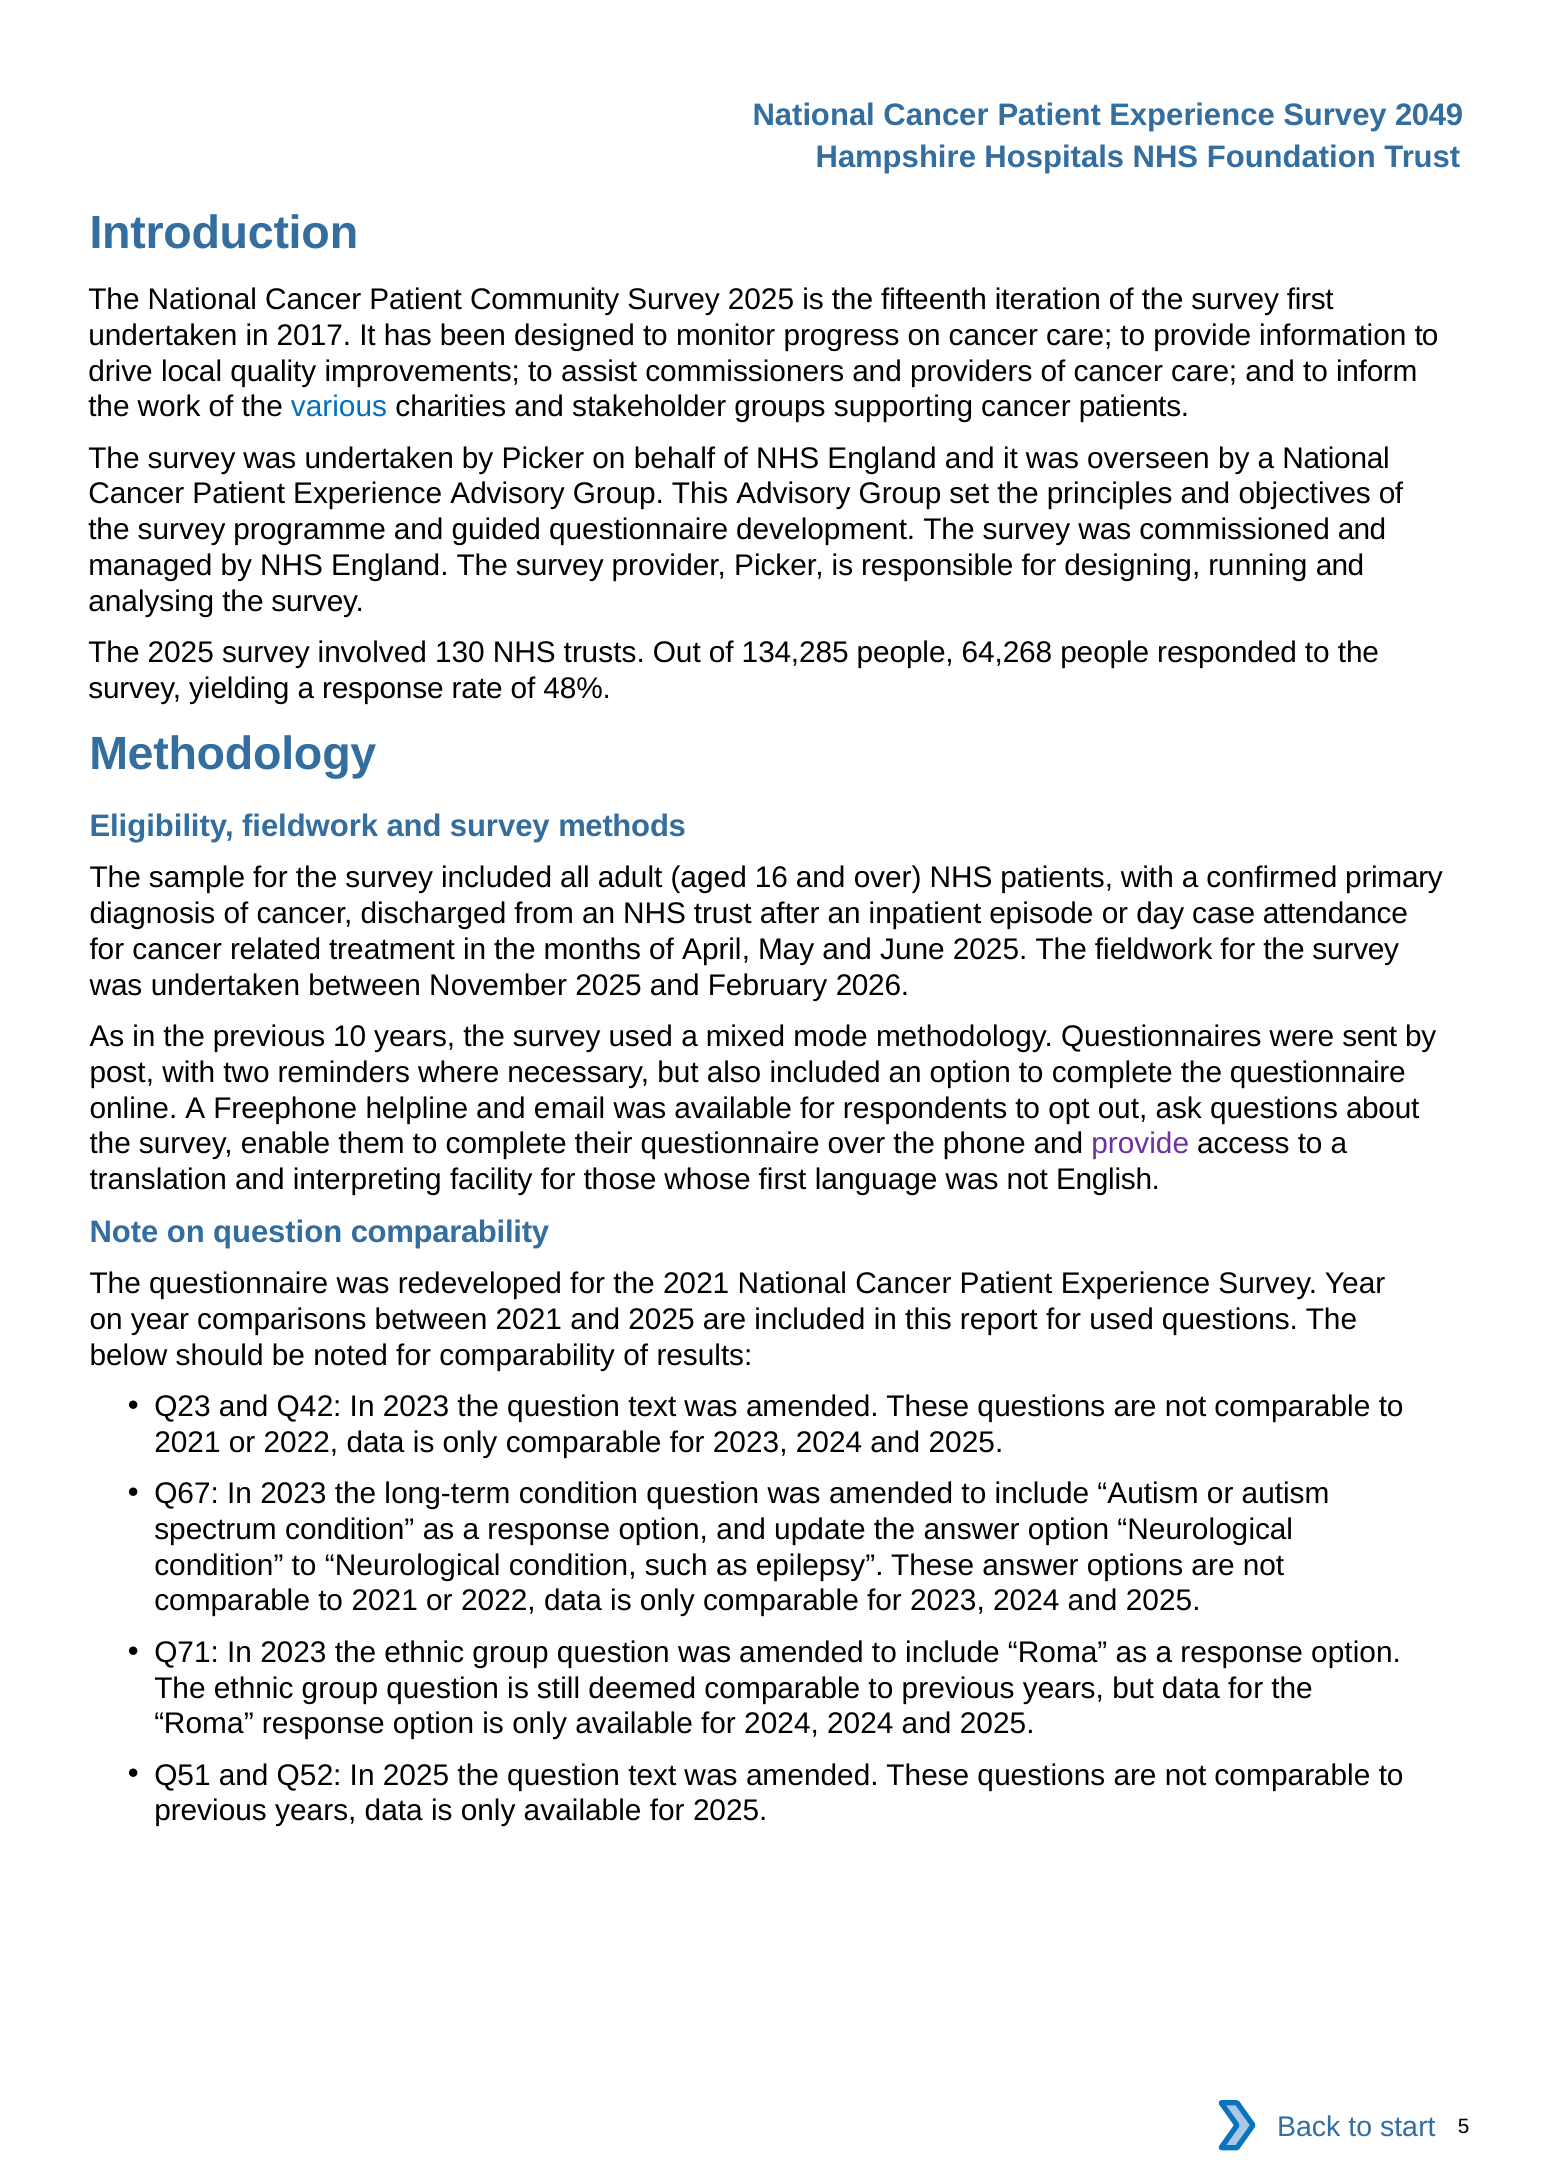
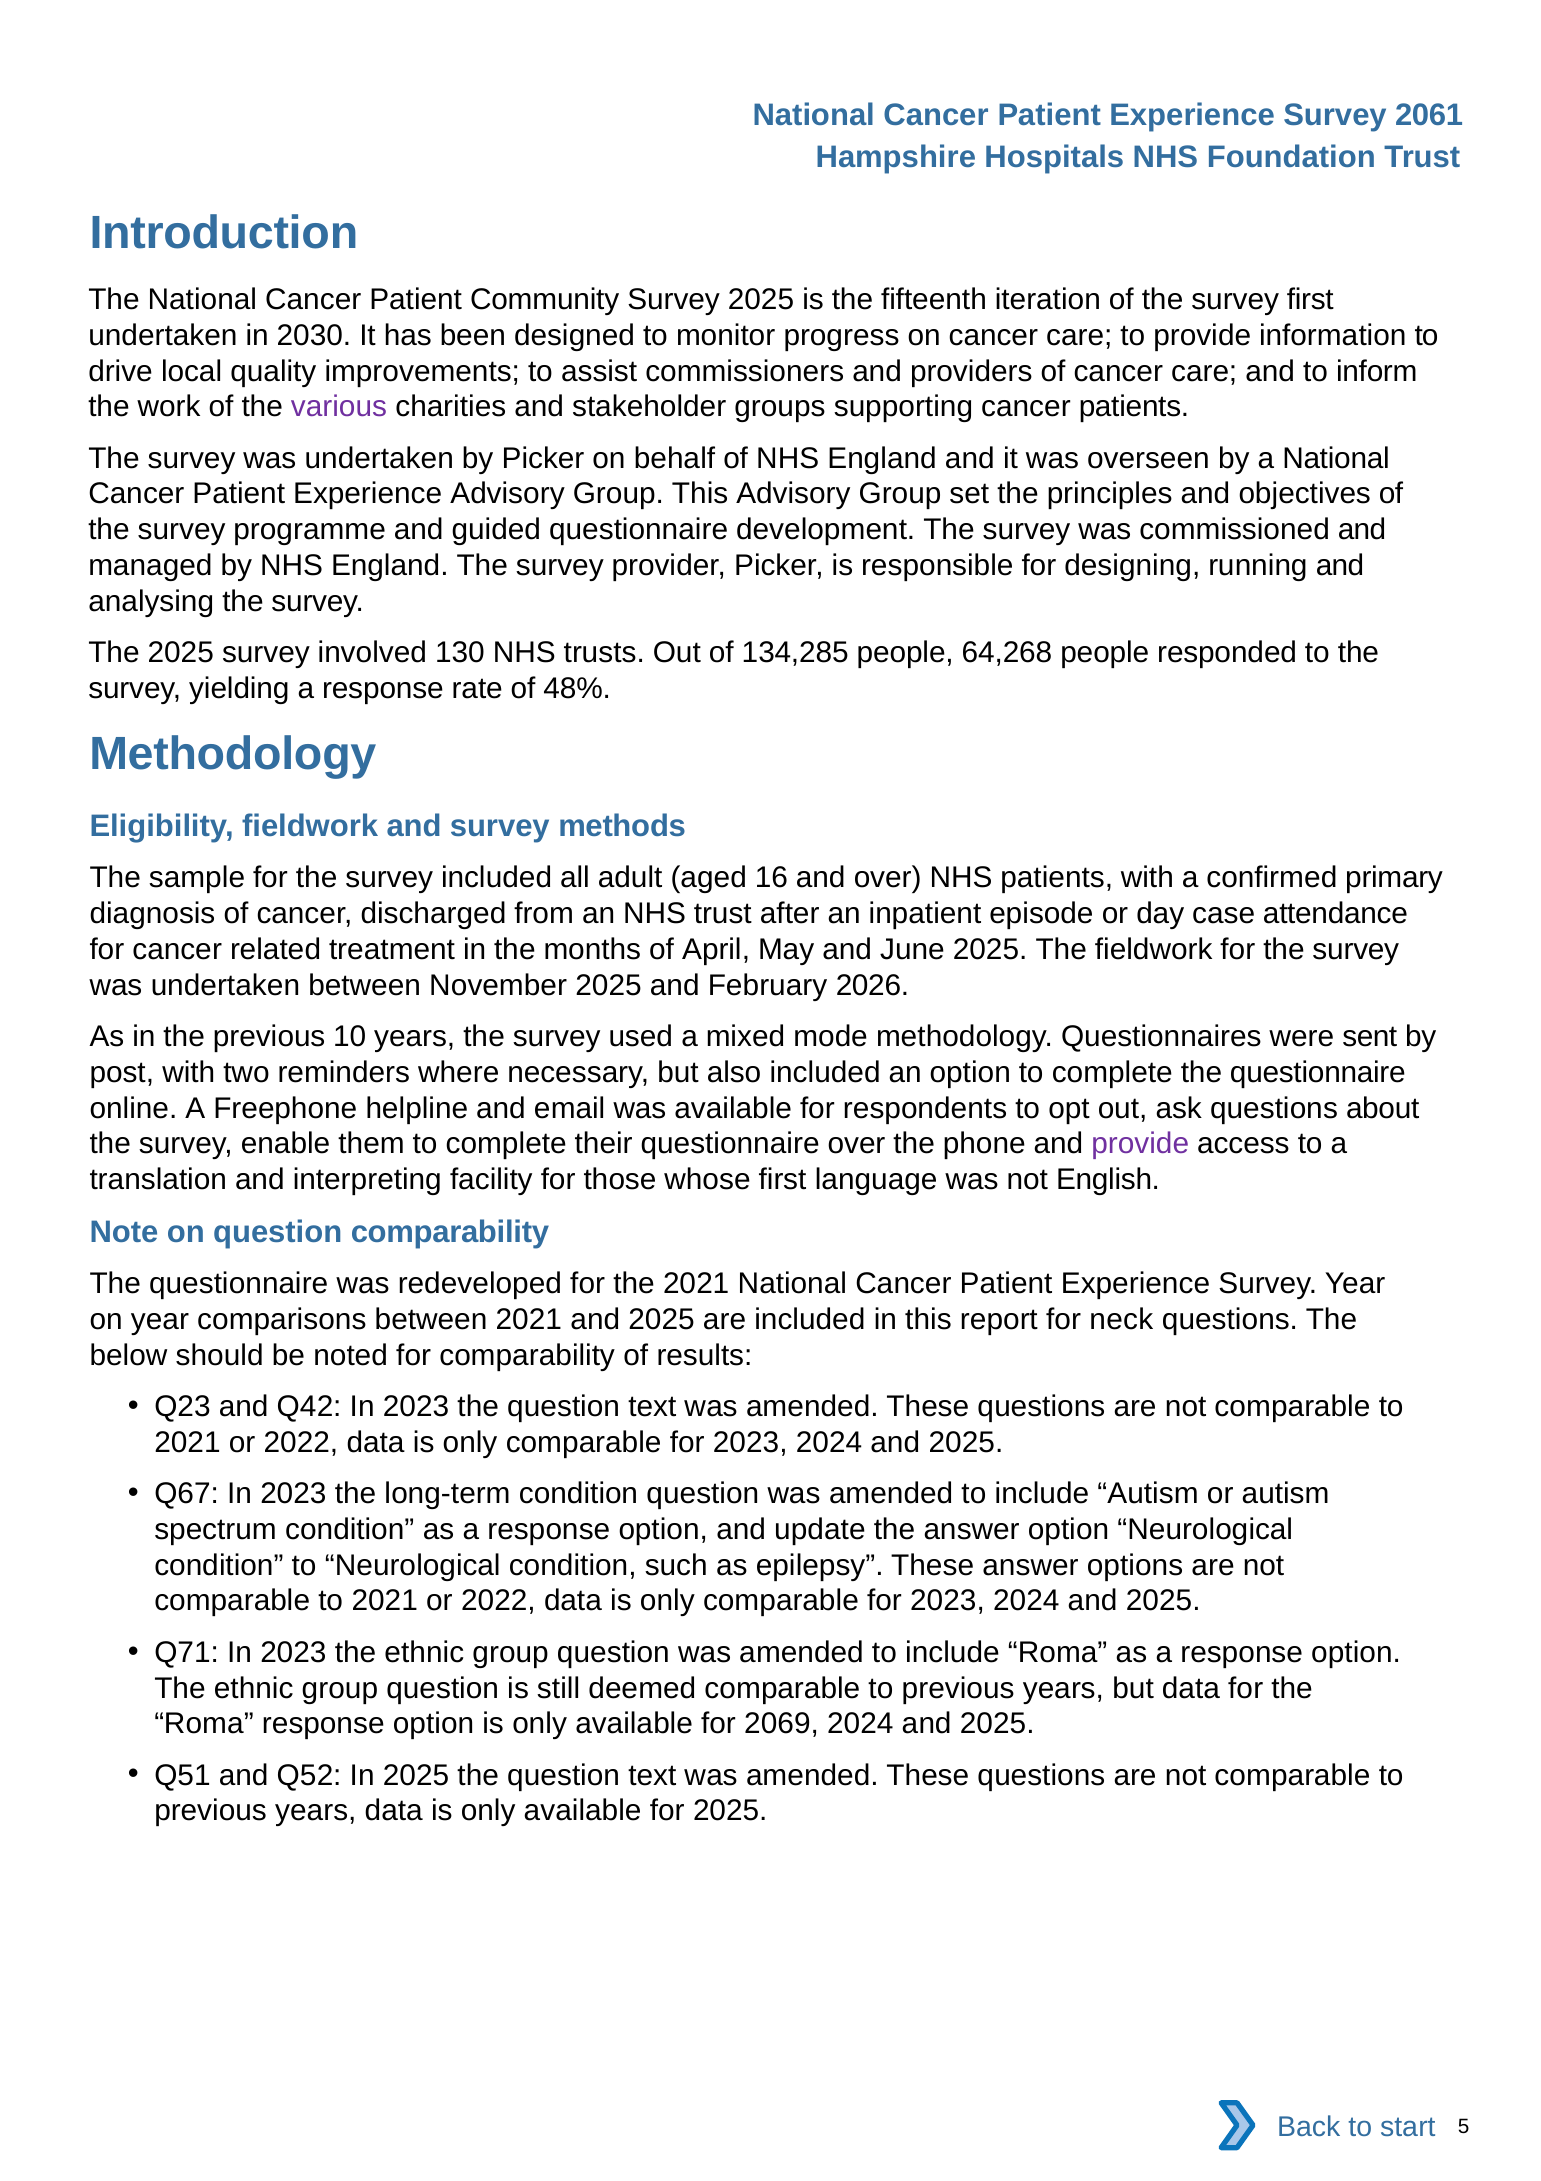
2049: 2049 -> 2061
2017: 2017 -> 2030
various colour: blue -> purple
for used: used -> neck
for 2024: 2024 -> 2069
